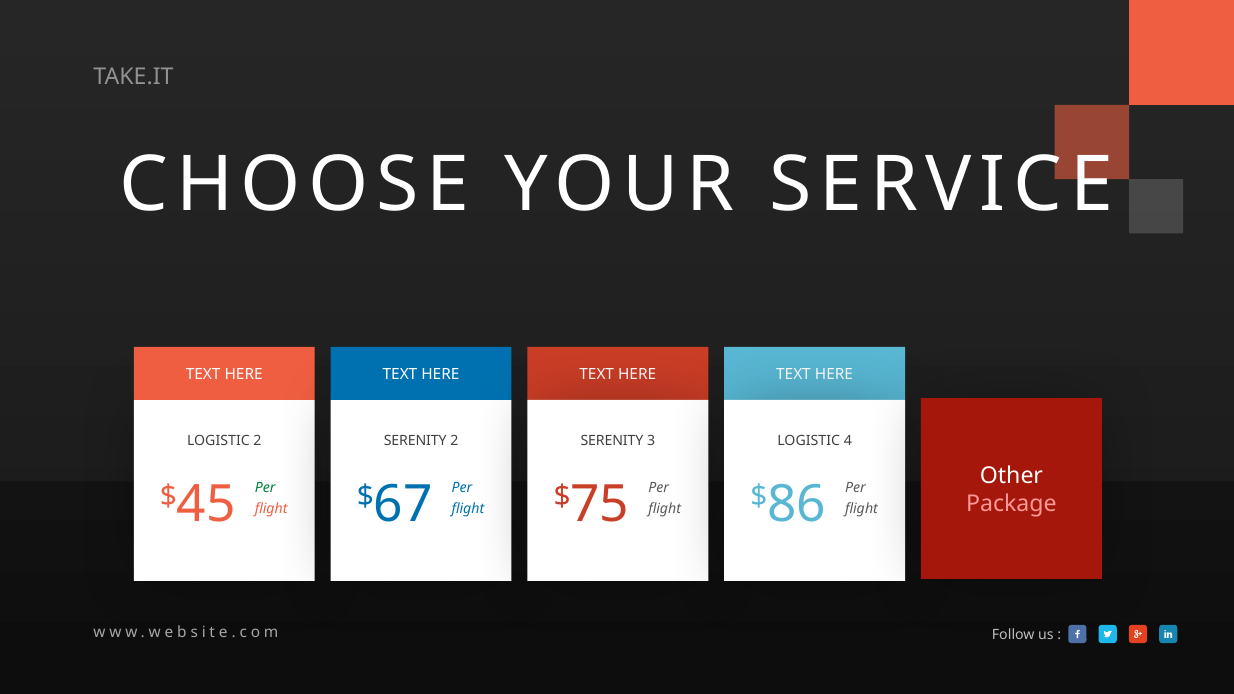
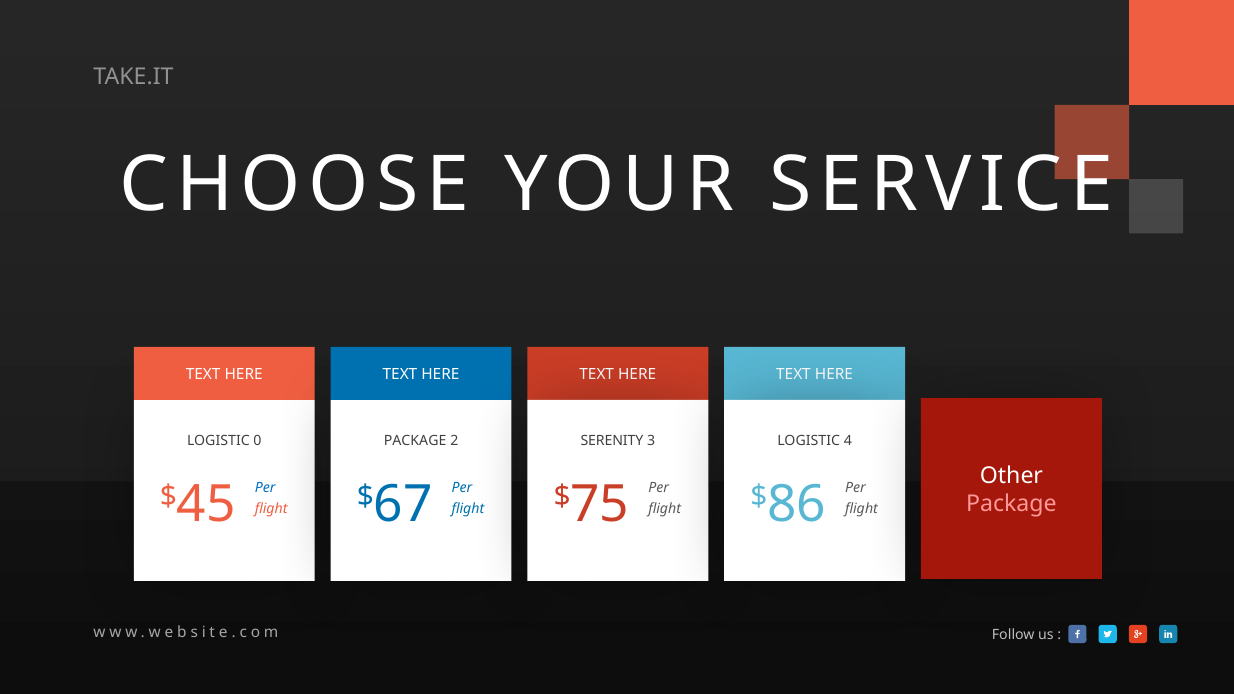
LOGISTIC 2: 2 -> 0
SERENITY at (415, 441): SERENITY -> PACKAGE
Per at (265, 488) colour: green -> blue
